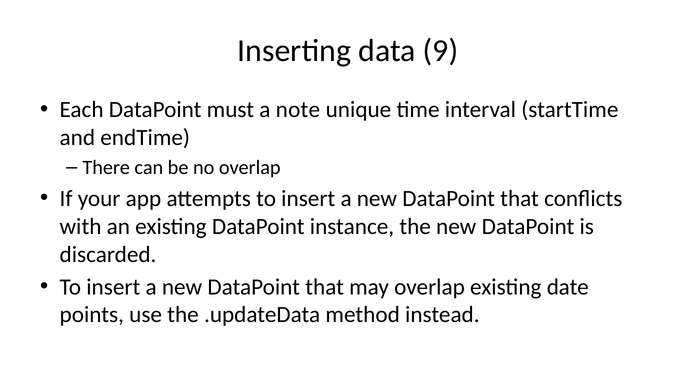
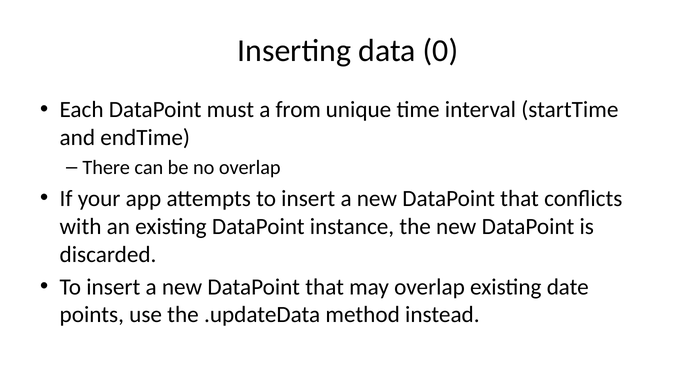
9: 9 -> 0
note: note -> from
